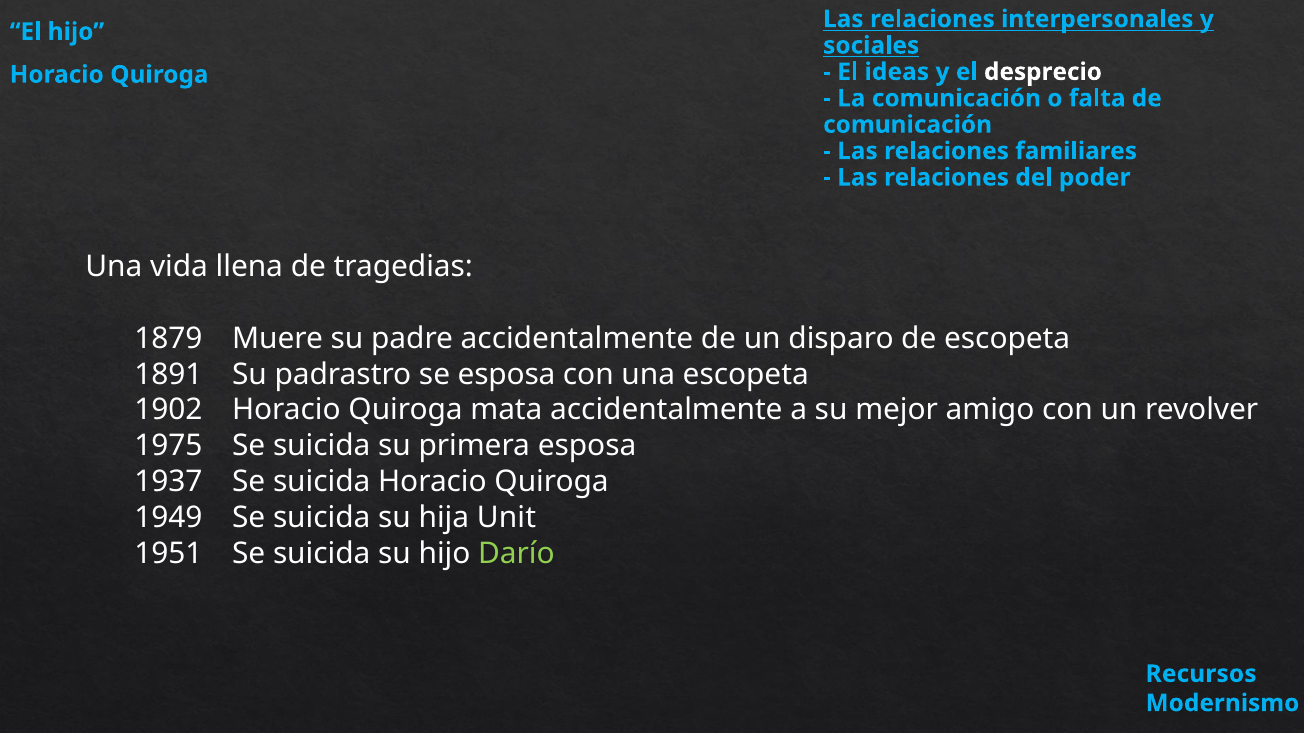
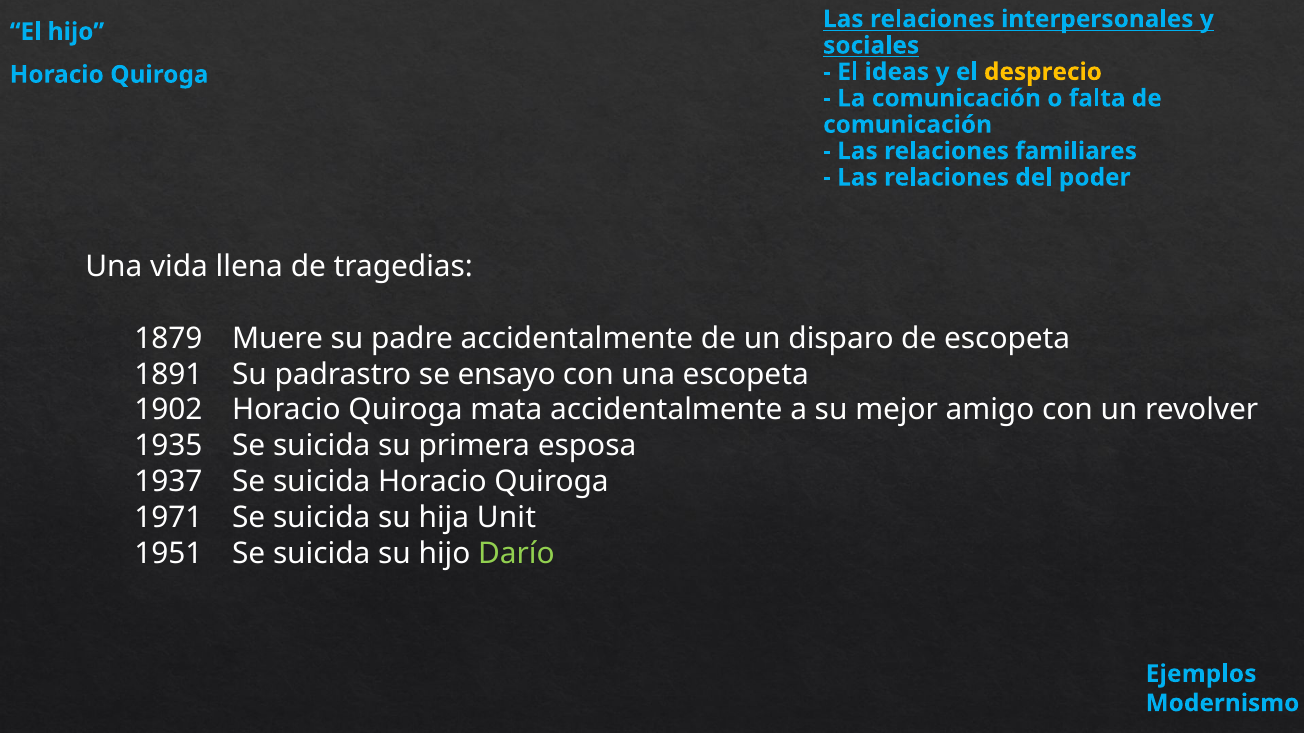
desprecio colour: white -> yellow
se esposa: esposa -> ensayo
1975: 1975 -> 1935
1949: 1949 -> 1971
Recursos: Recursos -> Ejemplos
